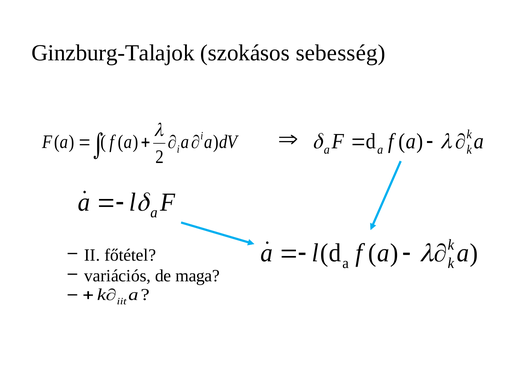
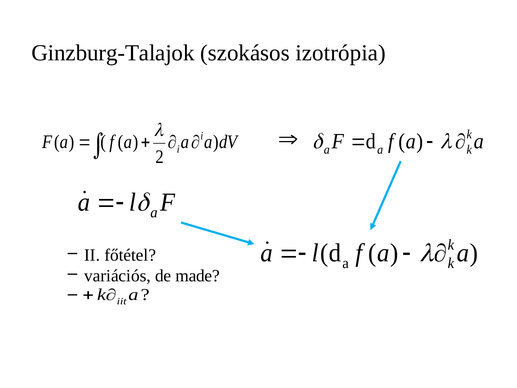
sebesség: sebesség -> izotrópia
maga: maga -> made
